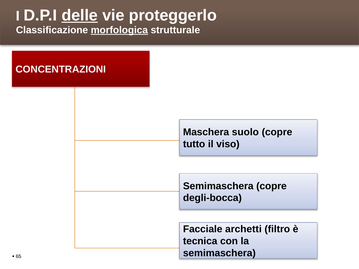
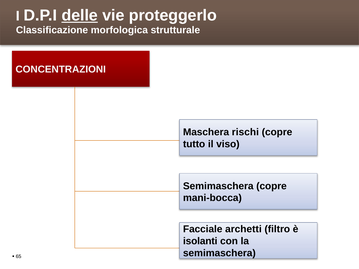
morfologica underline: present -> none
suolo: suolo -> rischi
degli-bocca: degli-bocca -> mani-bocca
tecnica: tecnica -> isolanti
